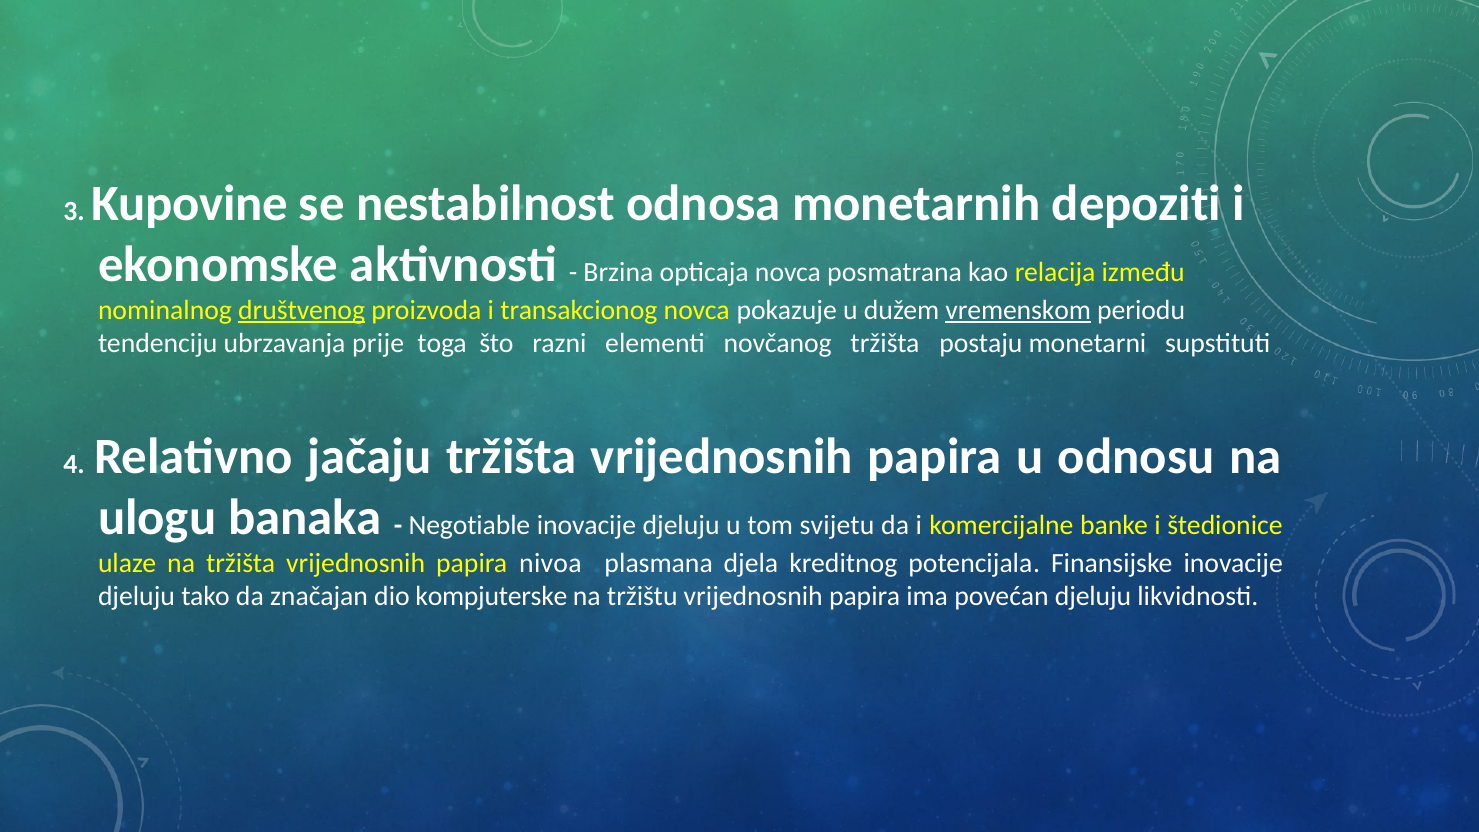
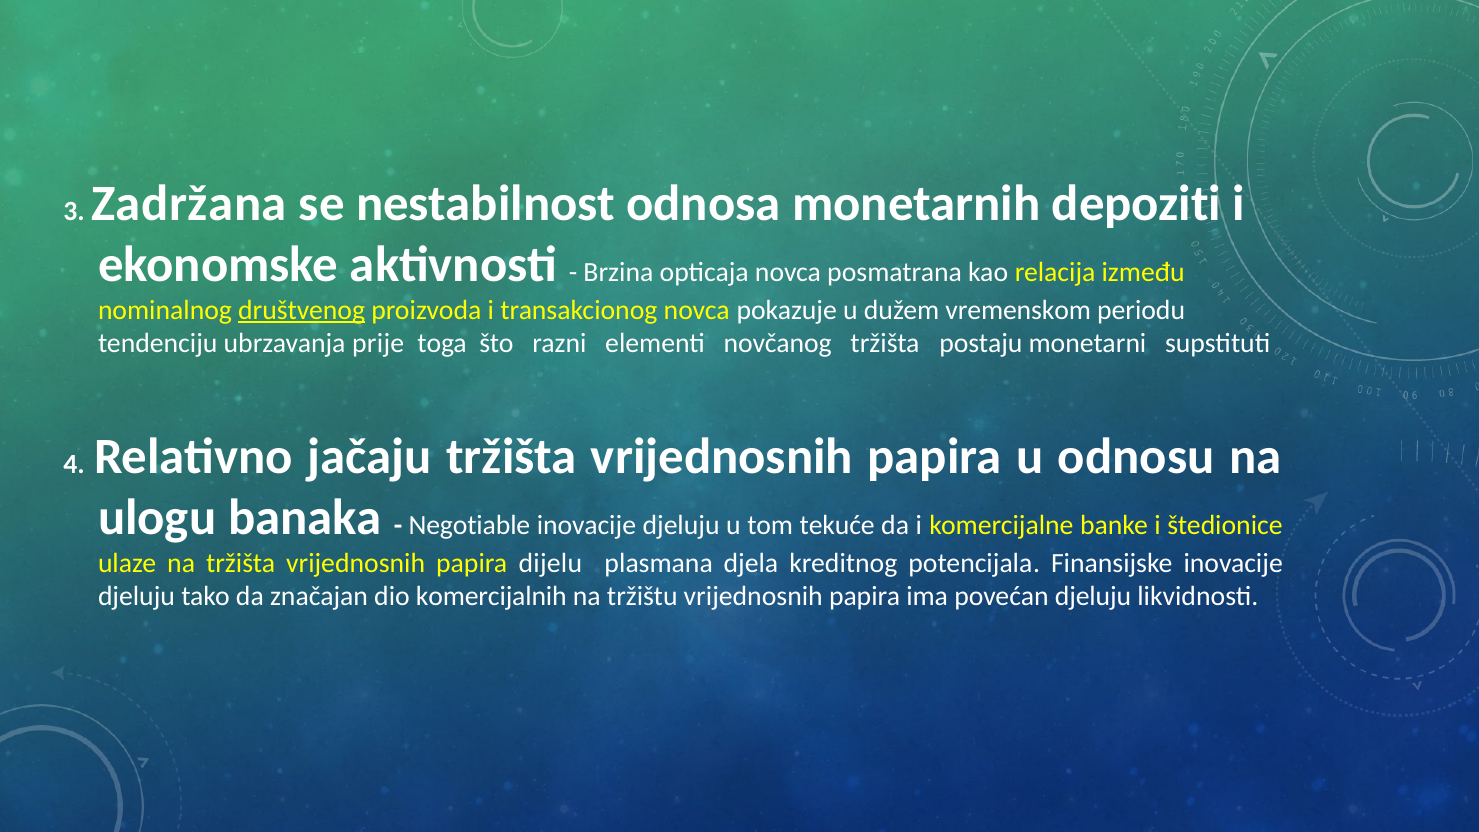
Kupovine: Kupovine -> Zadržana
vremenskom underline: present -> none
svijetu: svijetu -> tekuće
nivoa: nivoa -> dijelu
kompjuterske: kompjuterske -> komercijalnih
